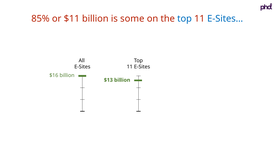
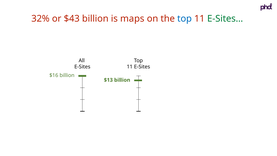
85%: 85% -> 32%
$11: $11 -> $43
some: some -> maps
E-Sites… colour: blue -> green
